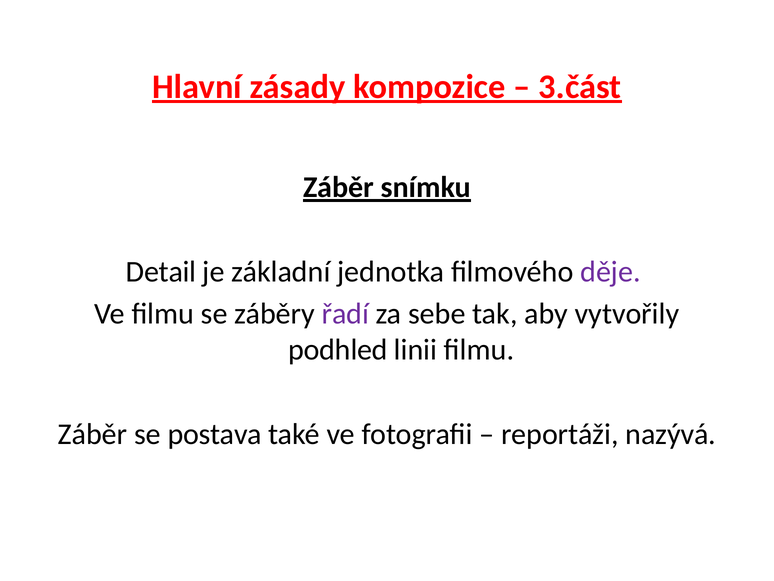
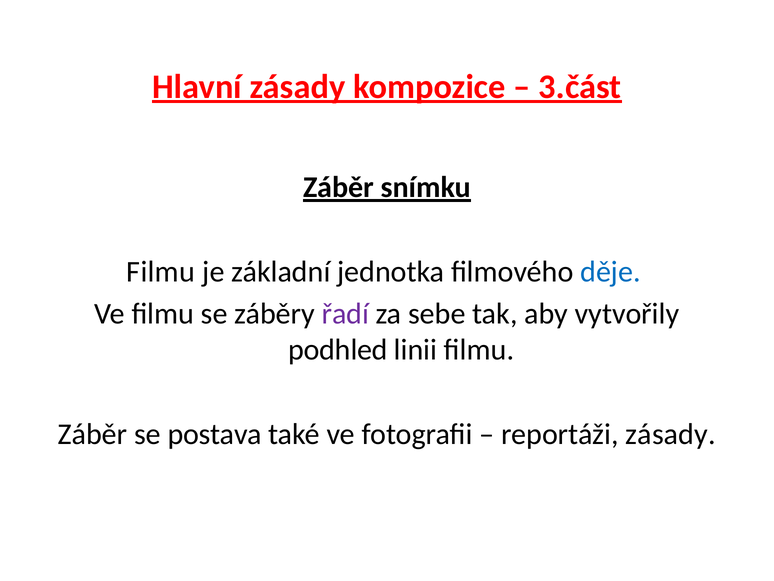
Detail at (161, 271): Detail -> Filmu
děje colour: purple -> blue
reportáži nazývá: nazývá -> zásady
